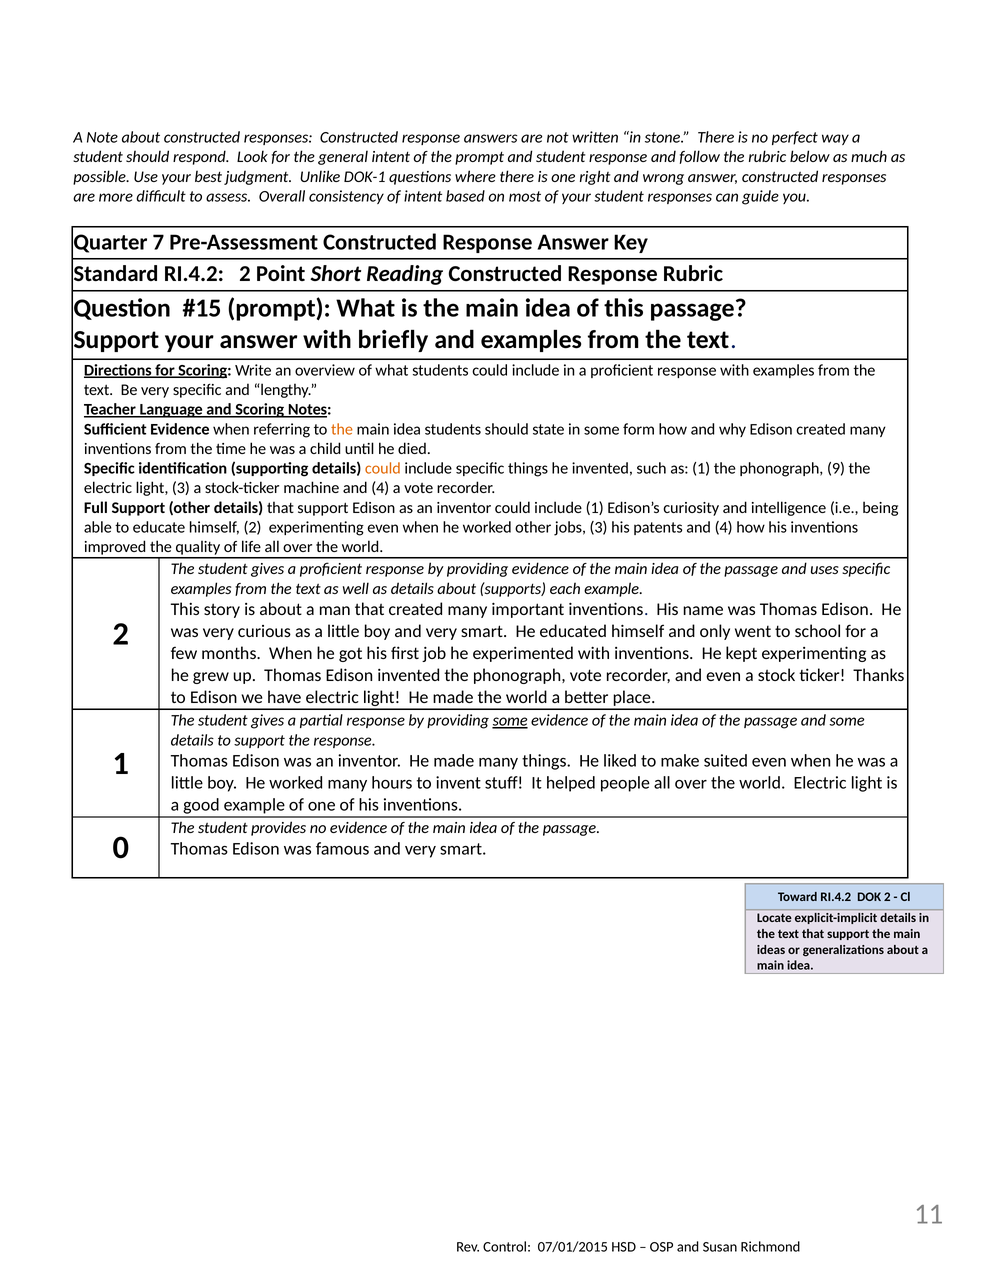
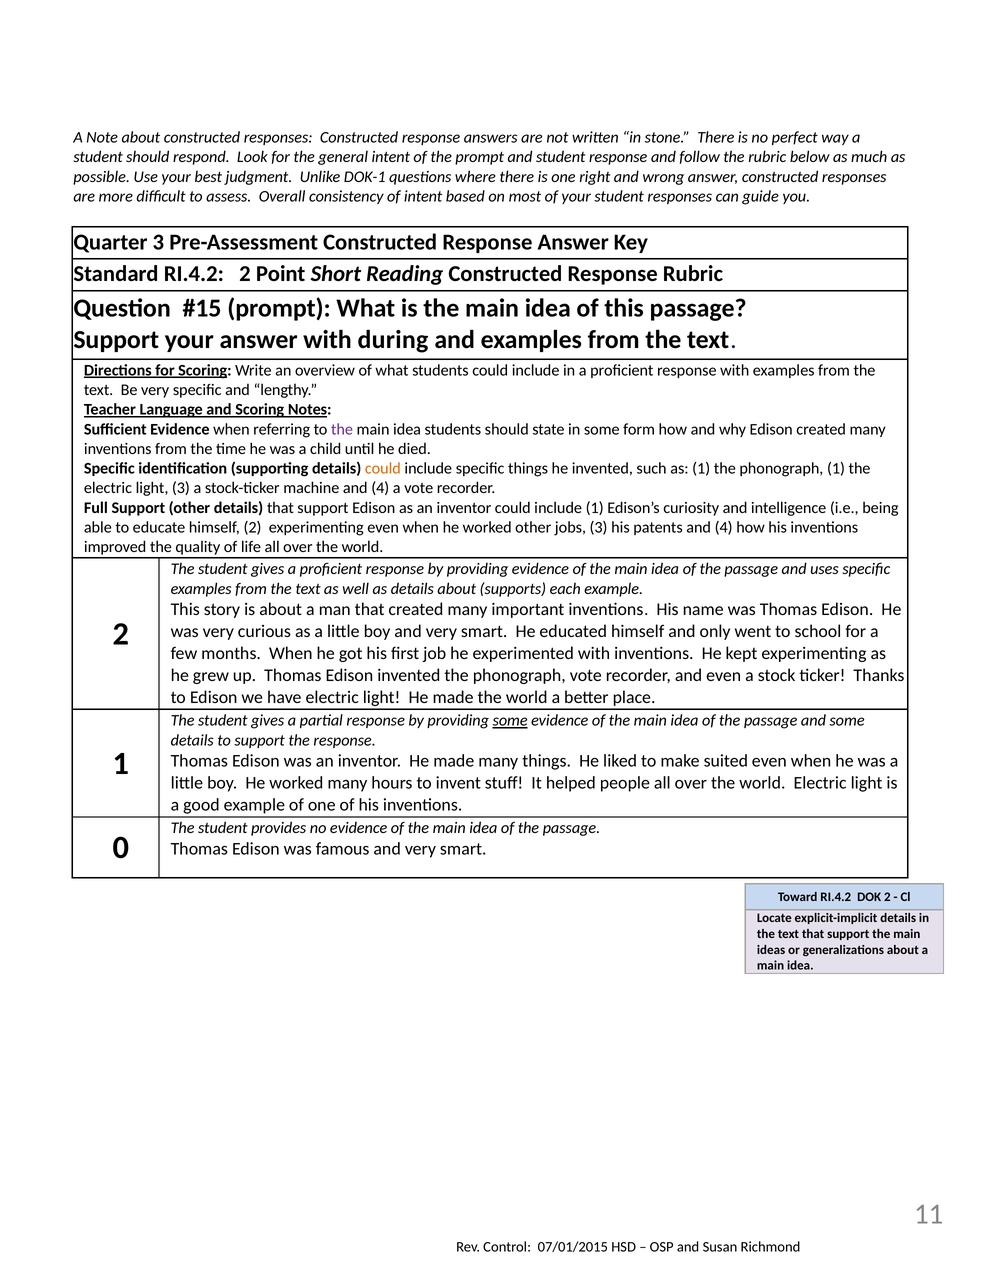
Quarter 7: 7 -> 3
briefly: briefly -> during
the at (342, 429) colour: orange -> purple
phonograph 9: 9 -> 1
